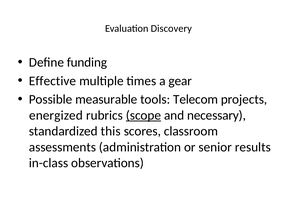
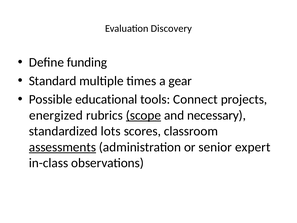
Effective: Effective -> Standard
measurable: measurable -> educational
Telecom: Telecom -> Connect
this: this -> lots
assessments underline: none -> present
results: results -> expert
